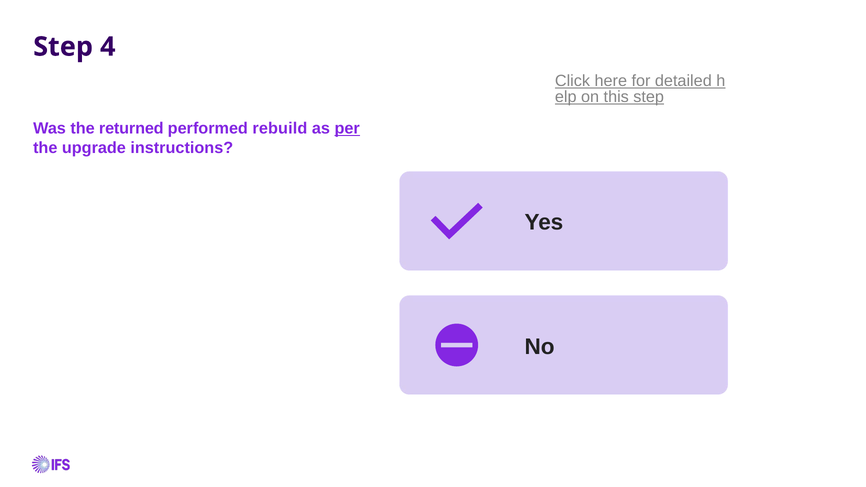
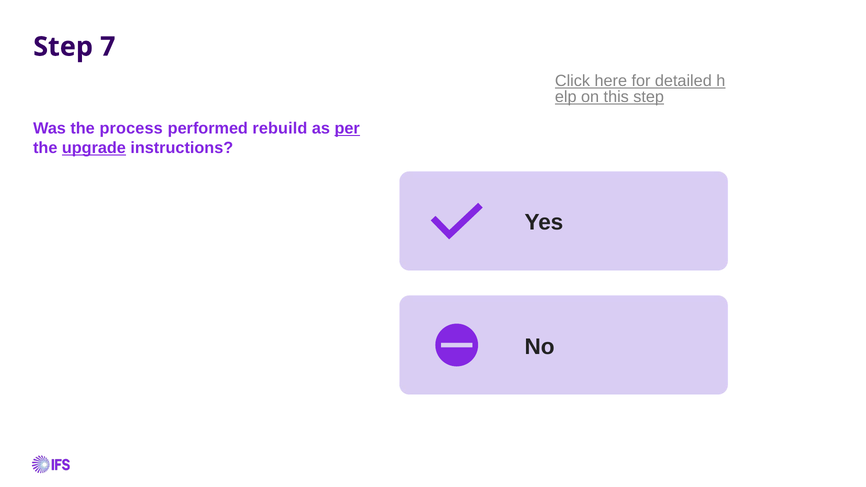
4: 4 -> 7
returned: returned -> process
upgrade underline: none -> present
